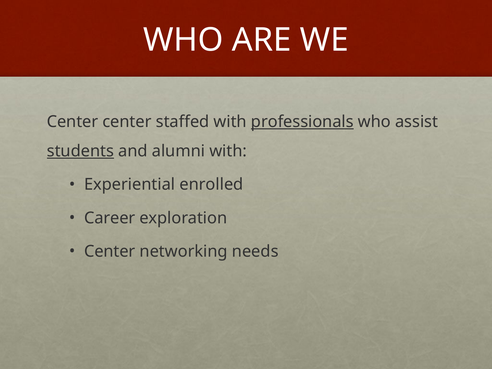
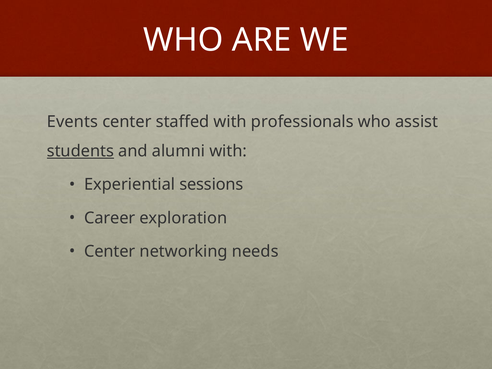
Center at (73, 122): Center -> Events
professionals underline: present -> none
enrolled: enrolled -> sessions
